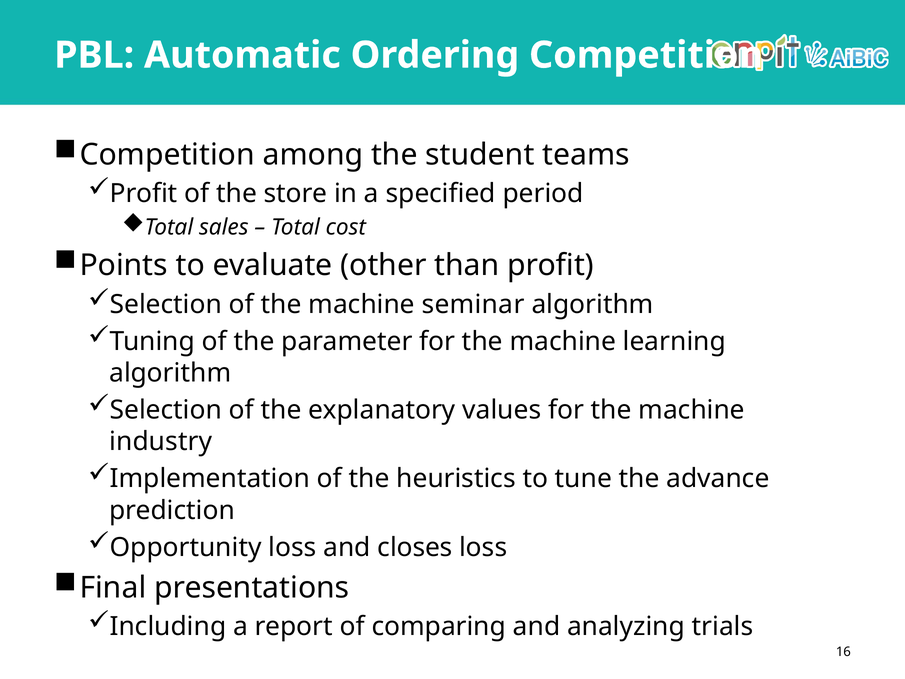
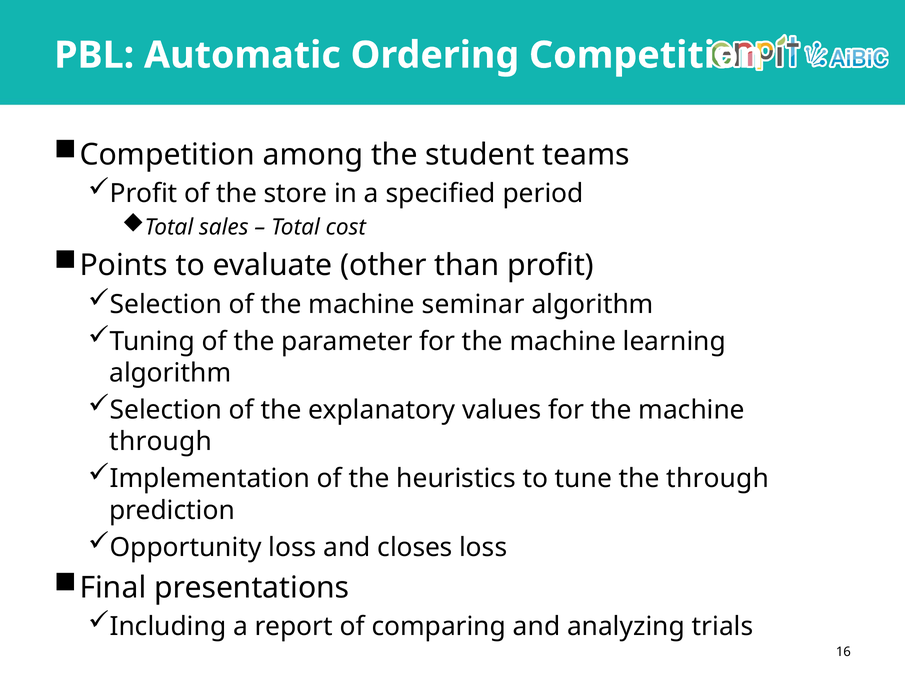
industry at (161, 442): industry -> through
the advance: advance -> through
